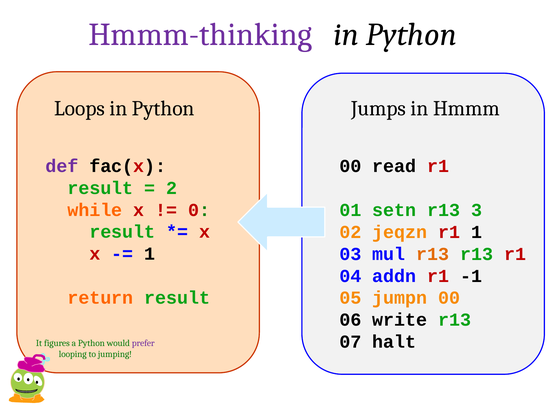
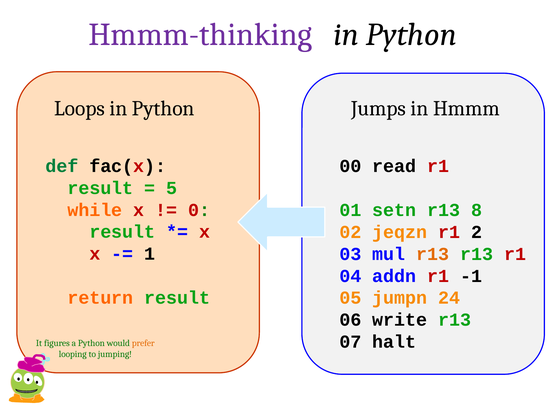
def colour: purple -> green
2: 2 -> 5
3: 3 -> 8
r1 1: 1 -> 2
jumpn 00: 00 -> 24
prefer colour: purple -> orange
